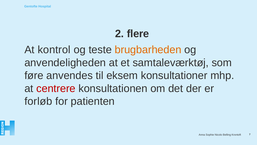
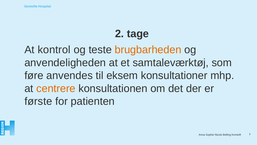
flere: flere -> tage
centrere colour: red -> orange
forløb: forløb -> første
